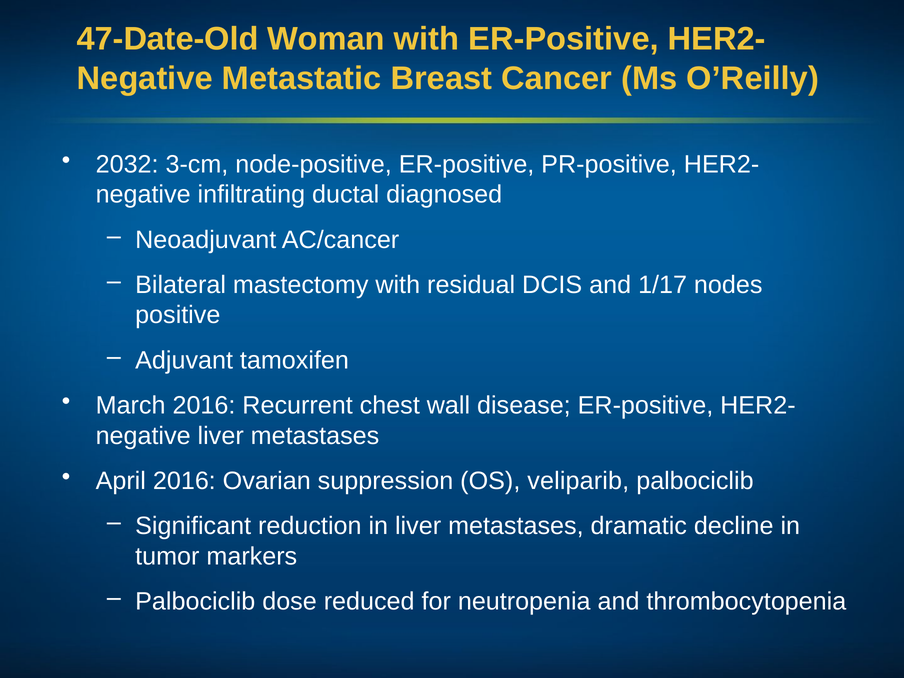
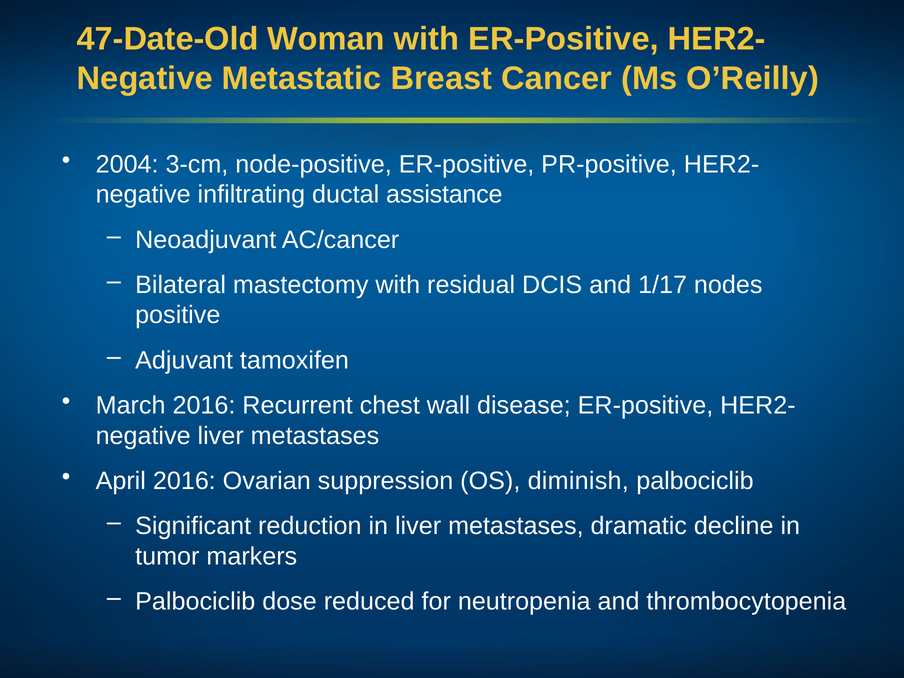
2032: 2032 -> 2004
diagnosed: diagnosed -> assistance
veliparib: veliparib -> diminish
